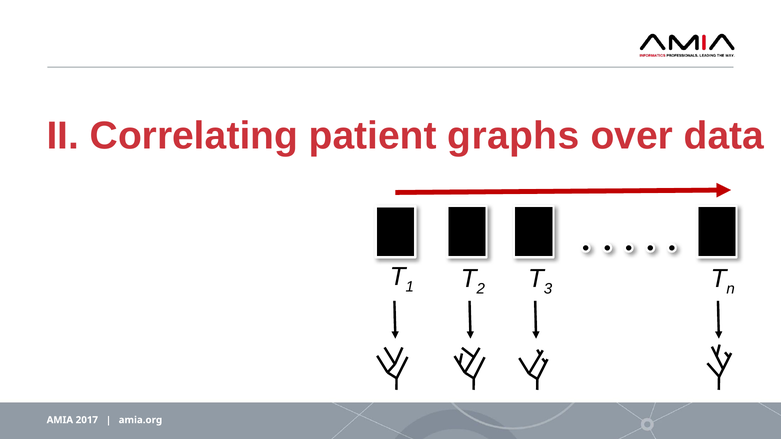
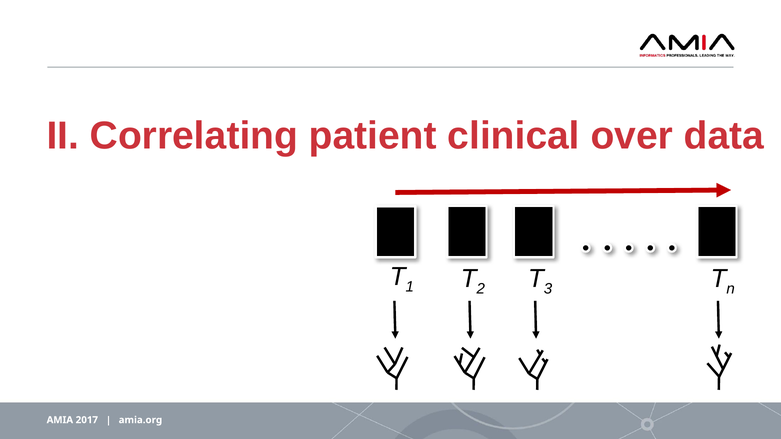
graphs: graphs -> clinical
